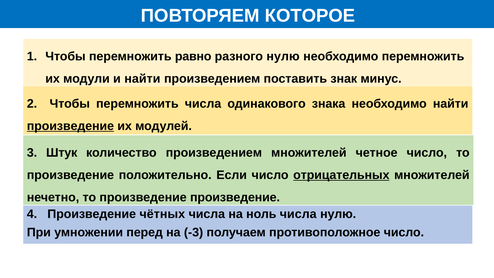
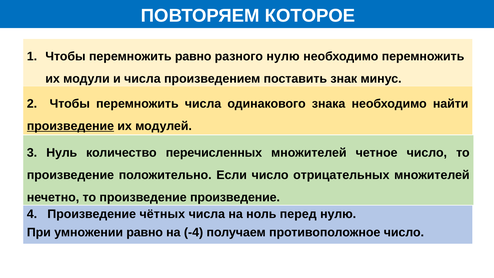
и найти: найти -> числа
Штук: Штук -> Нуль
количество произведением: произведением -> перечисленных
отрицательных underline: present -> none
ноль числа: числа -> перед
умножении перед: перед -> равно
-3: -3 -> -4
